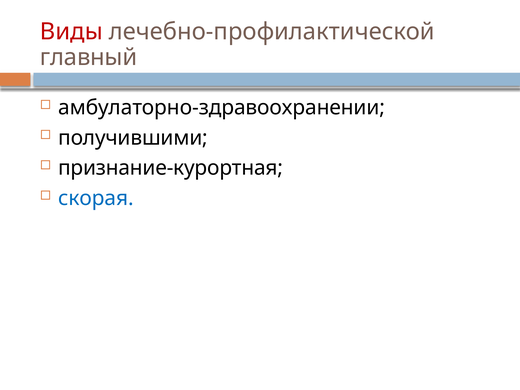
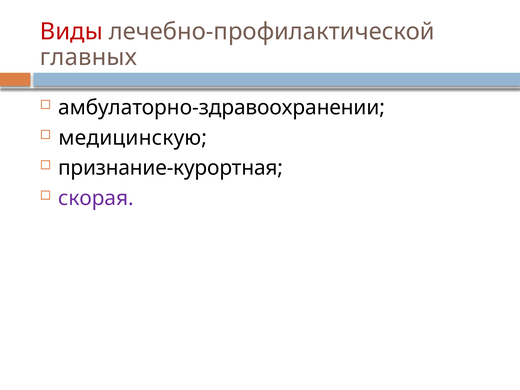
главный: главный -> главных
получившими: получившими -> медицинскую
скорая colour: blue -> purple
